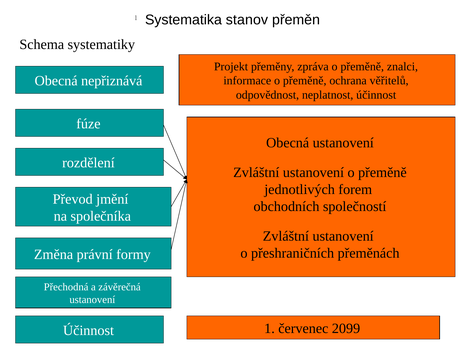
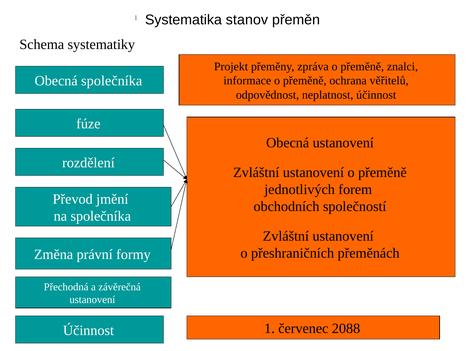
Obecná nepřiznává: nepřiznává -> společníka
2099: 2099 -> 2088
